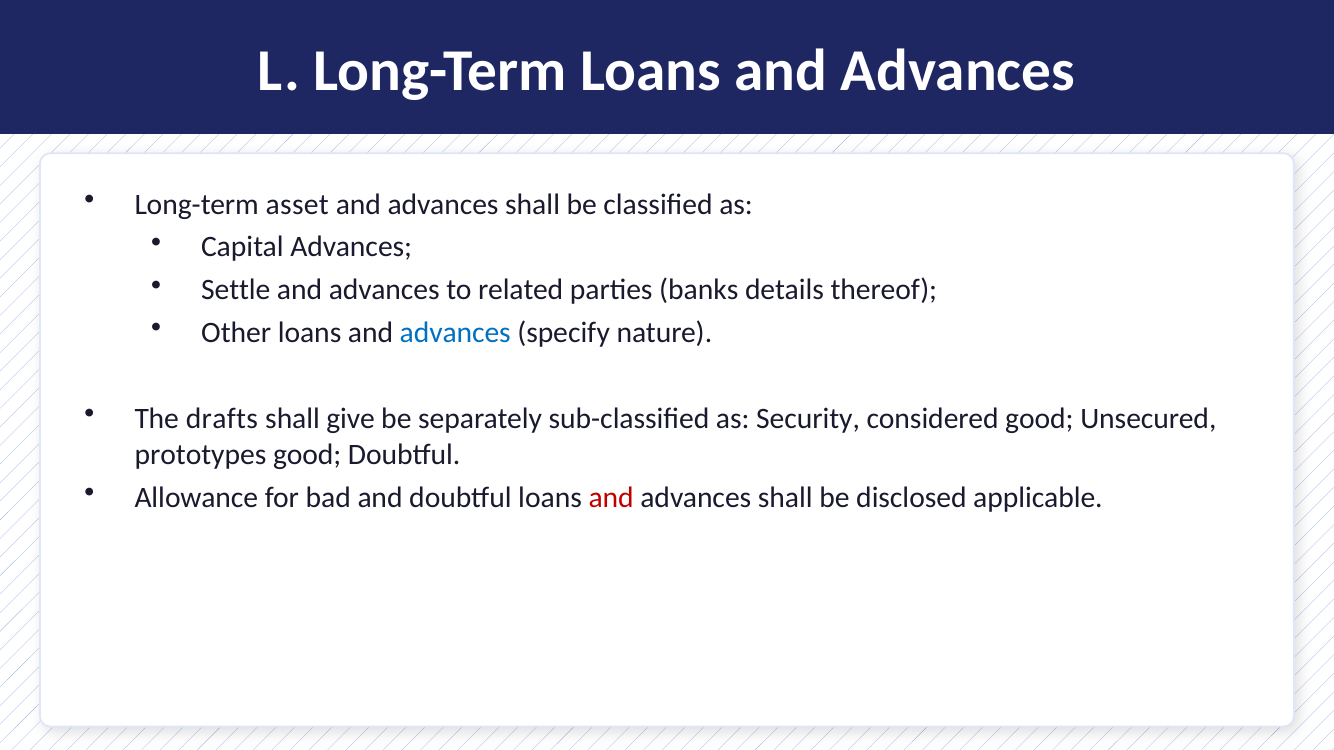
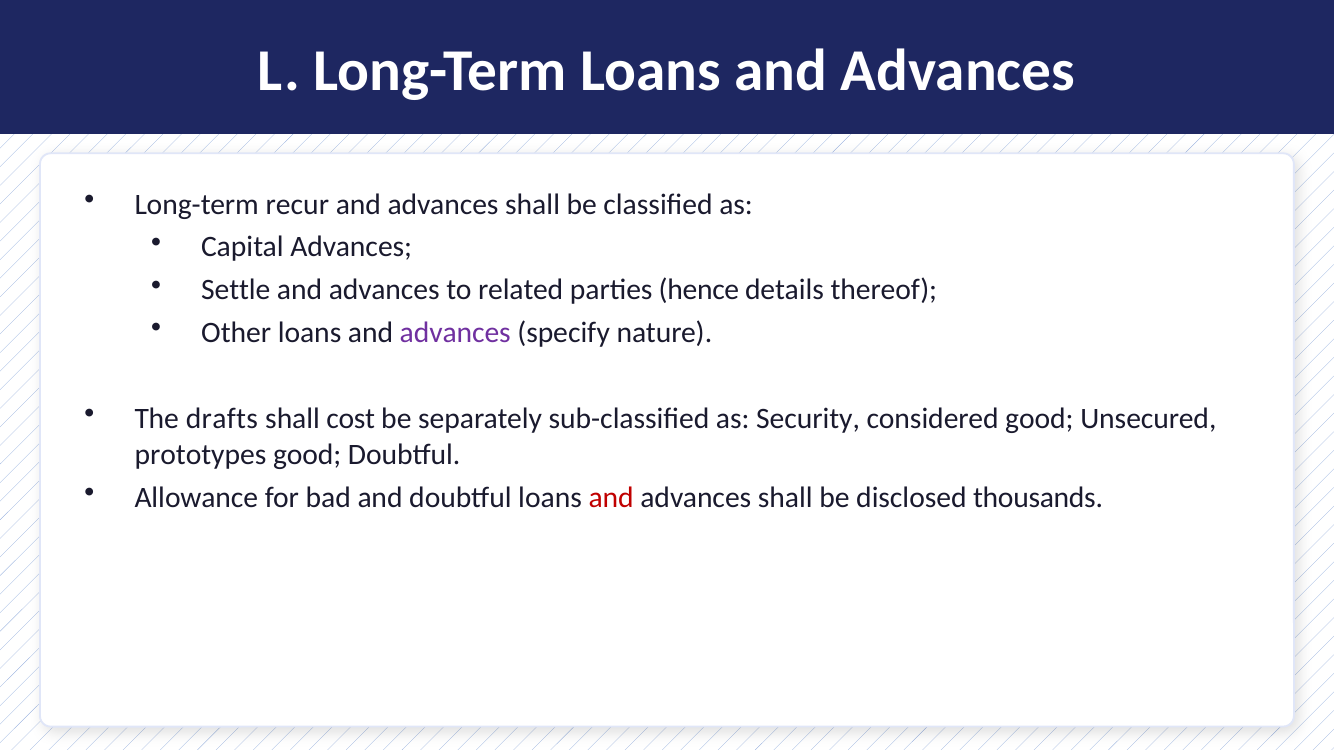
asset: asset -> recur
banks: banks -> hence
advances at (455, 333) colour: blue -> purple
give: give -> cost
applicable: applicable -> thousands
